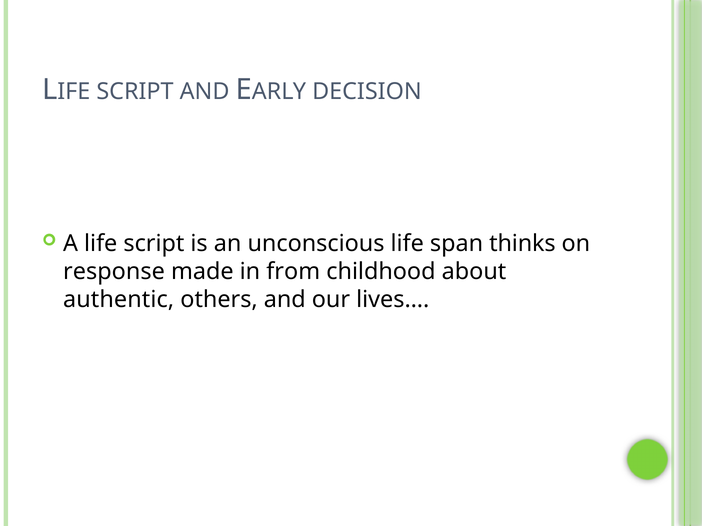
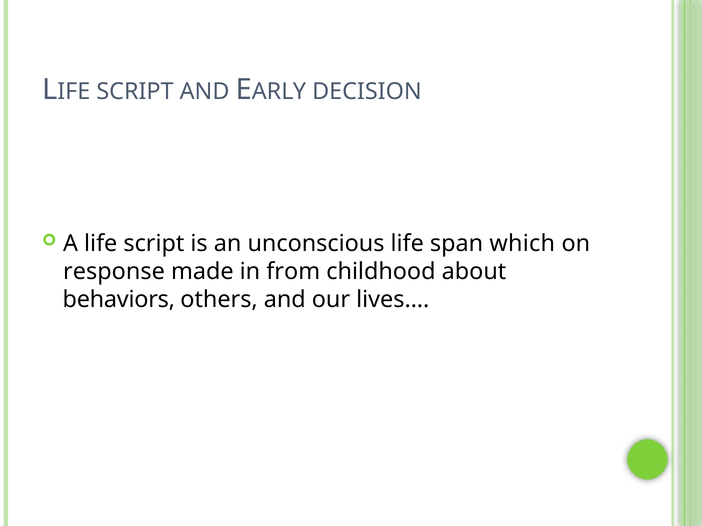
thinks: thinks -> which
authentic: authentic -> behaviors
